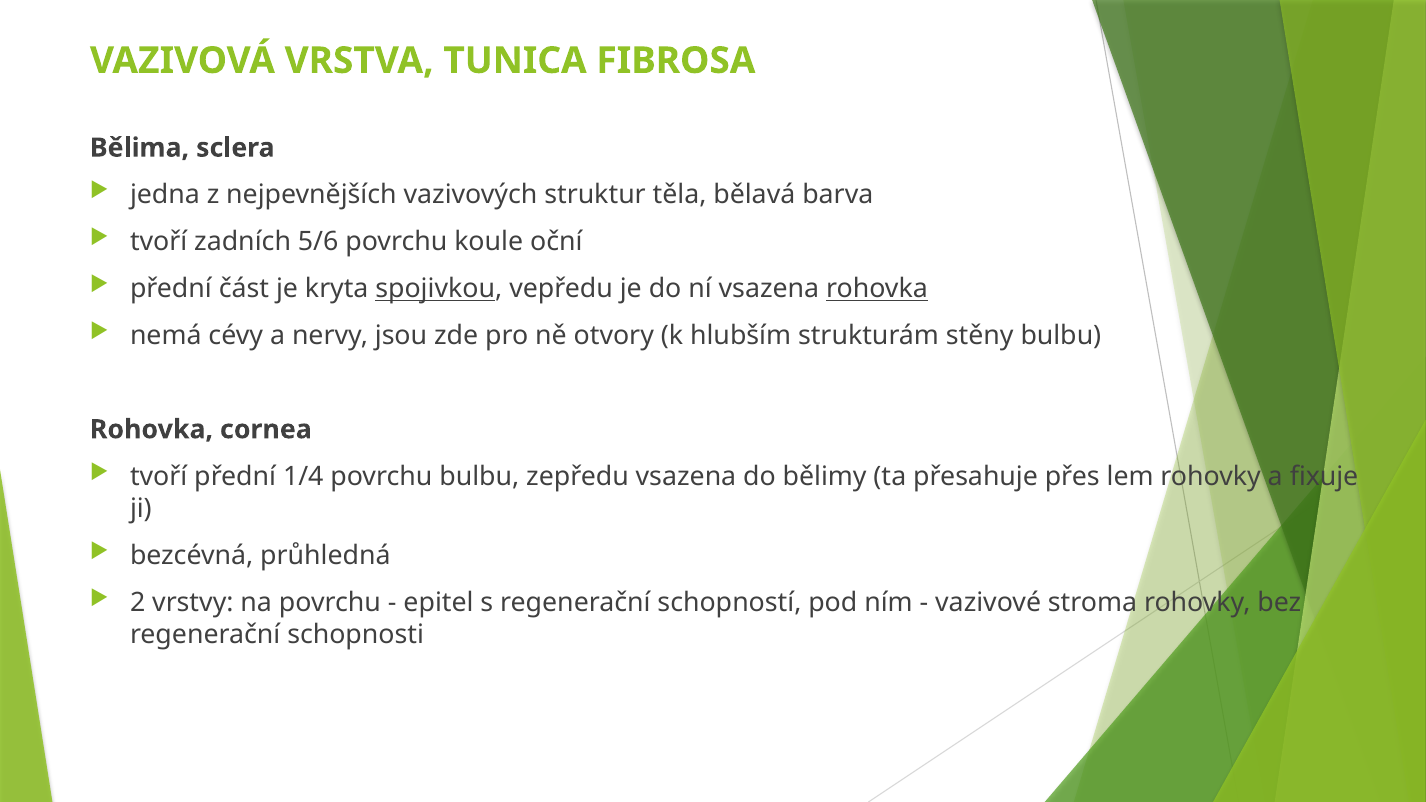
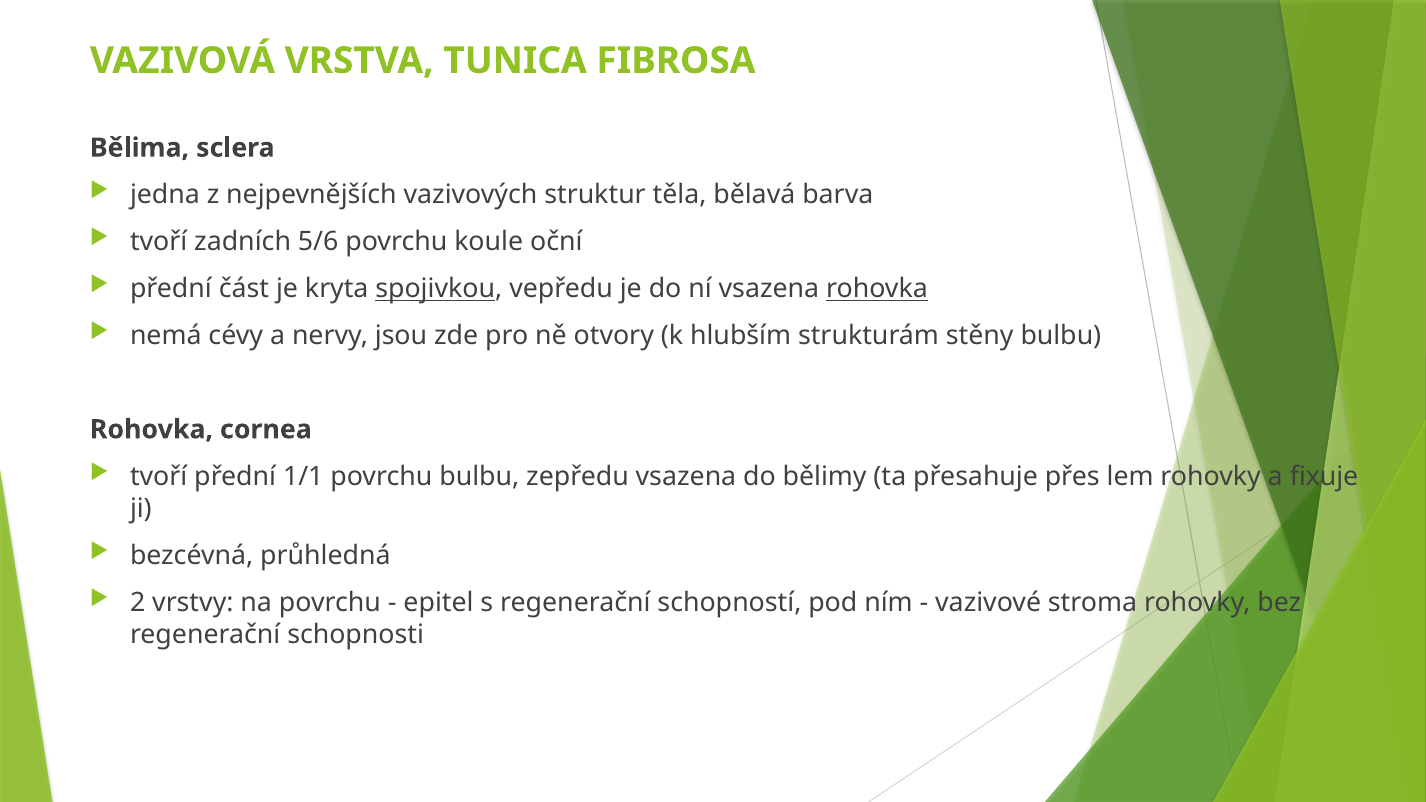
1/4: 1/4 -> 1/1
